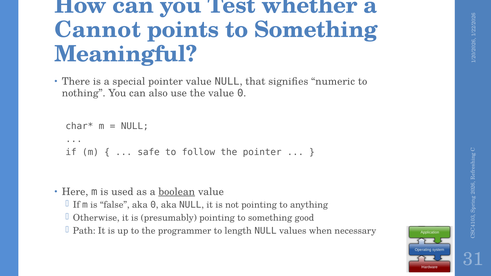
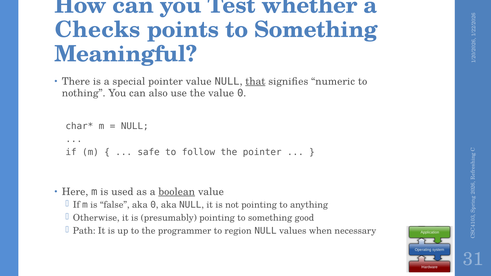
Cannot: Cannot -> Checks
that underline: none -> present
length: length -> region
